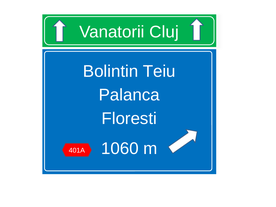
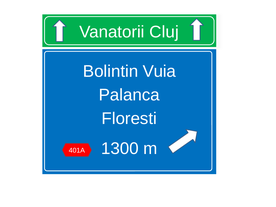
Teiu: Teiu -> Vuia
1060: 1060 -> 1300
